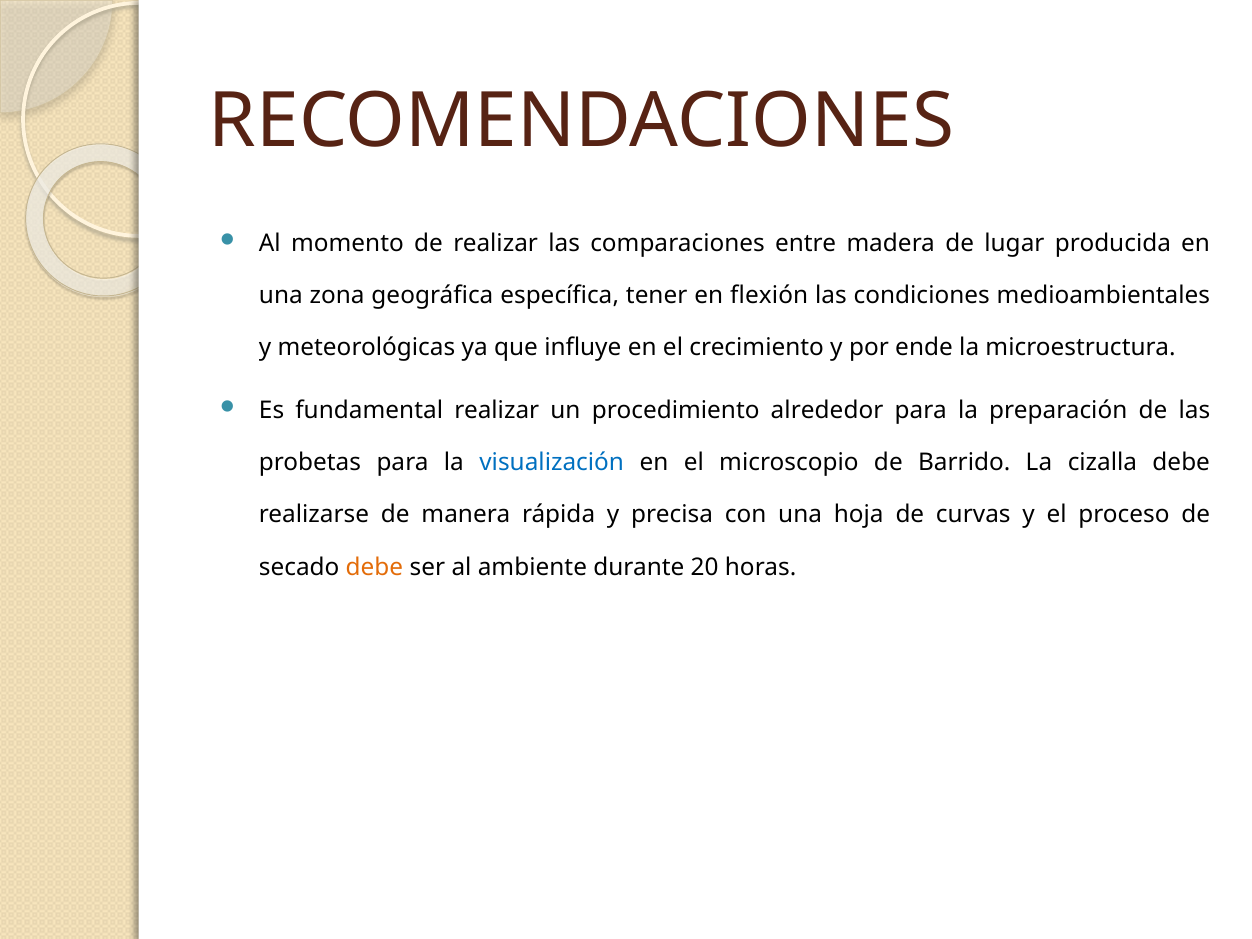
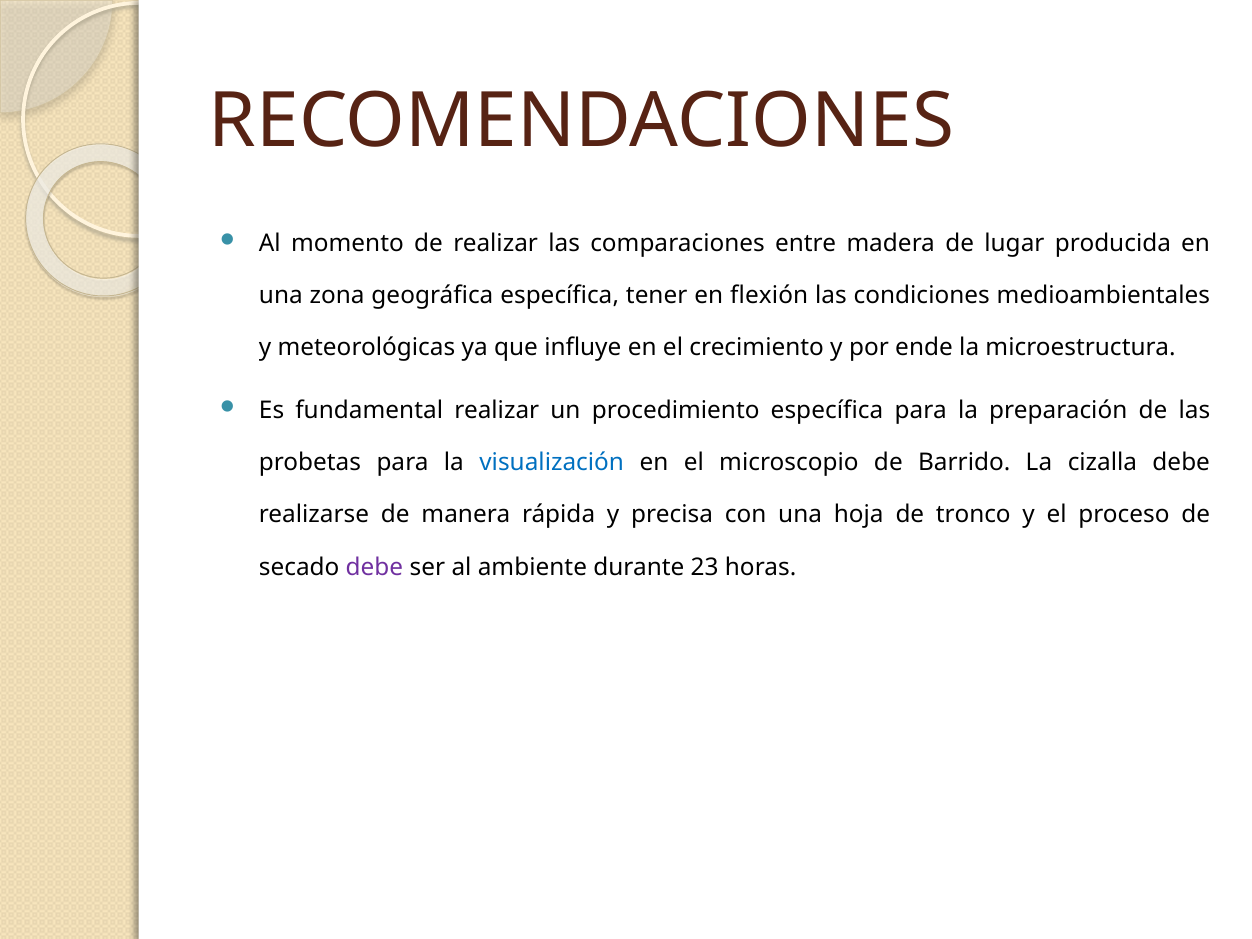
procedimiento alrededor: alrededor -> específica
curvas: curvas -> tronco
debe at (374, 567) colour: orange -> purple
20: 20 -> 23
